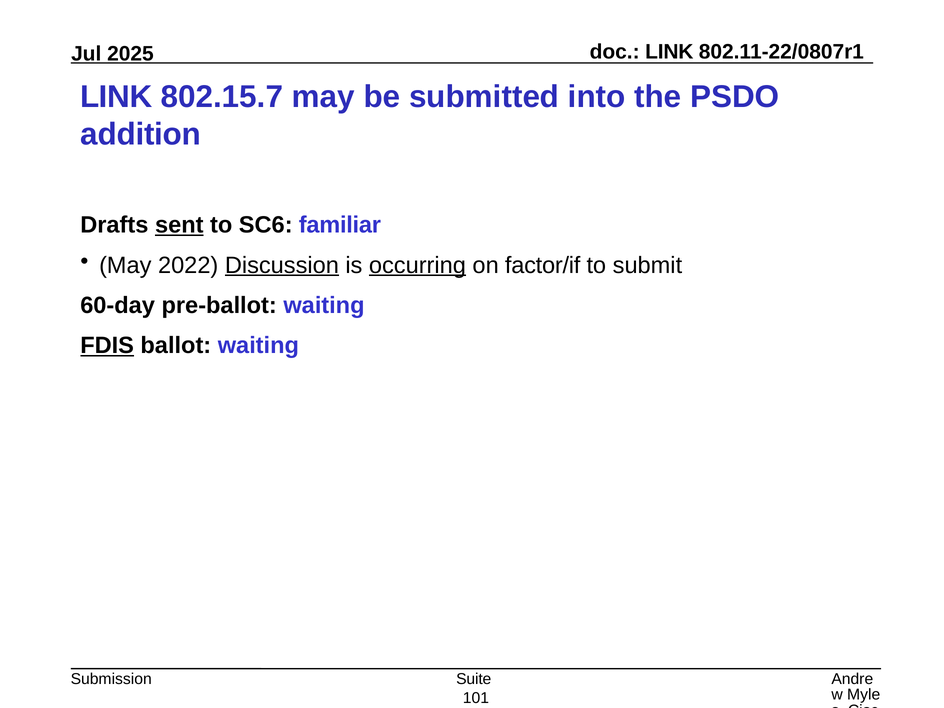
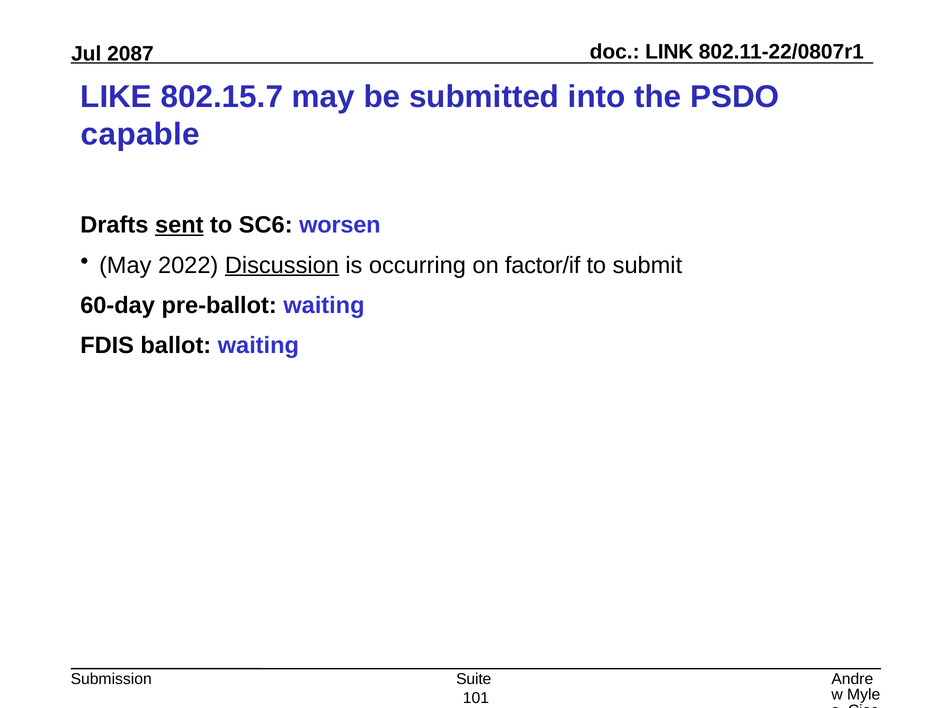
2025: 2025 -> 2087
LINK at (116, 97): LINK -> LIKE
addition: addition -> capable
familiar: familiar -> worsen
occurring underline: present -> none
FDIS underline: present -> none
